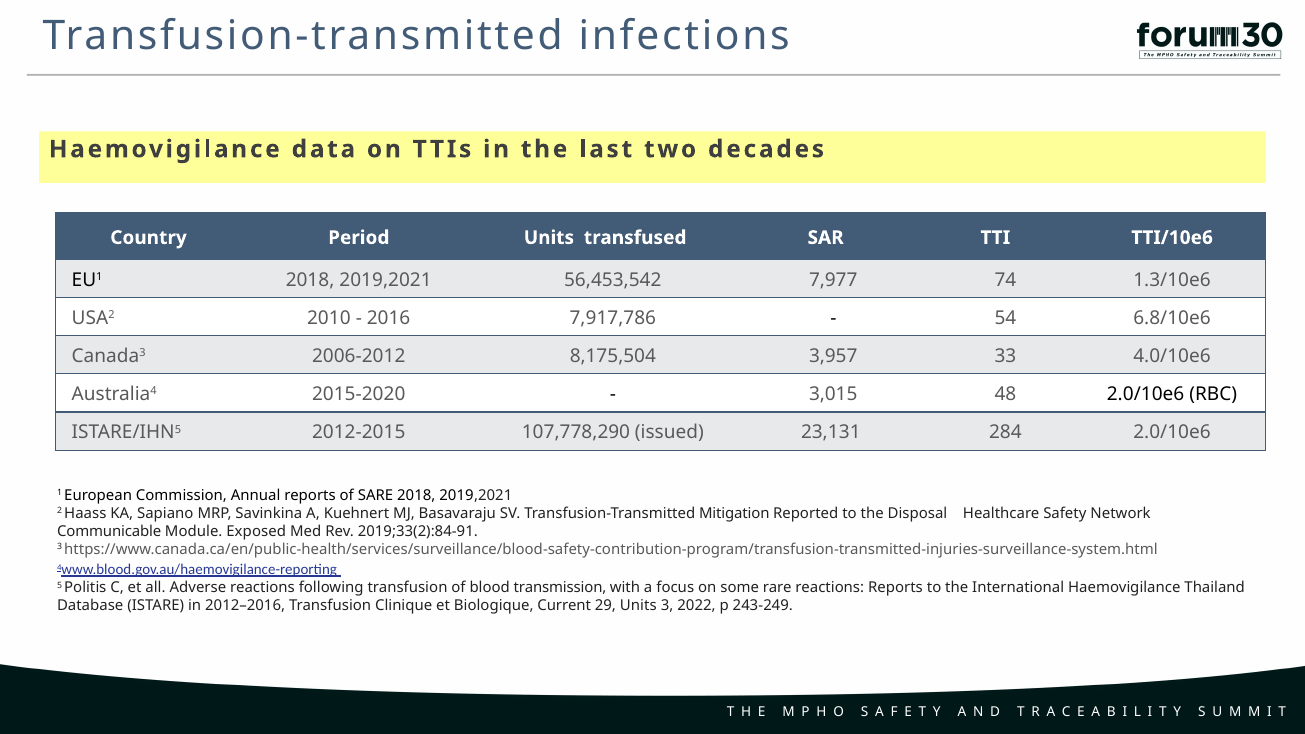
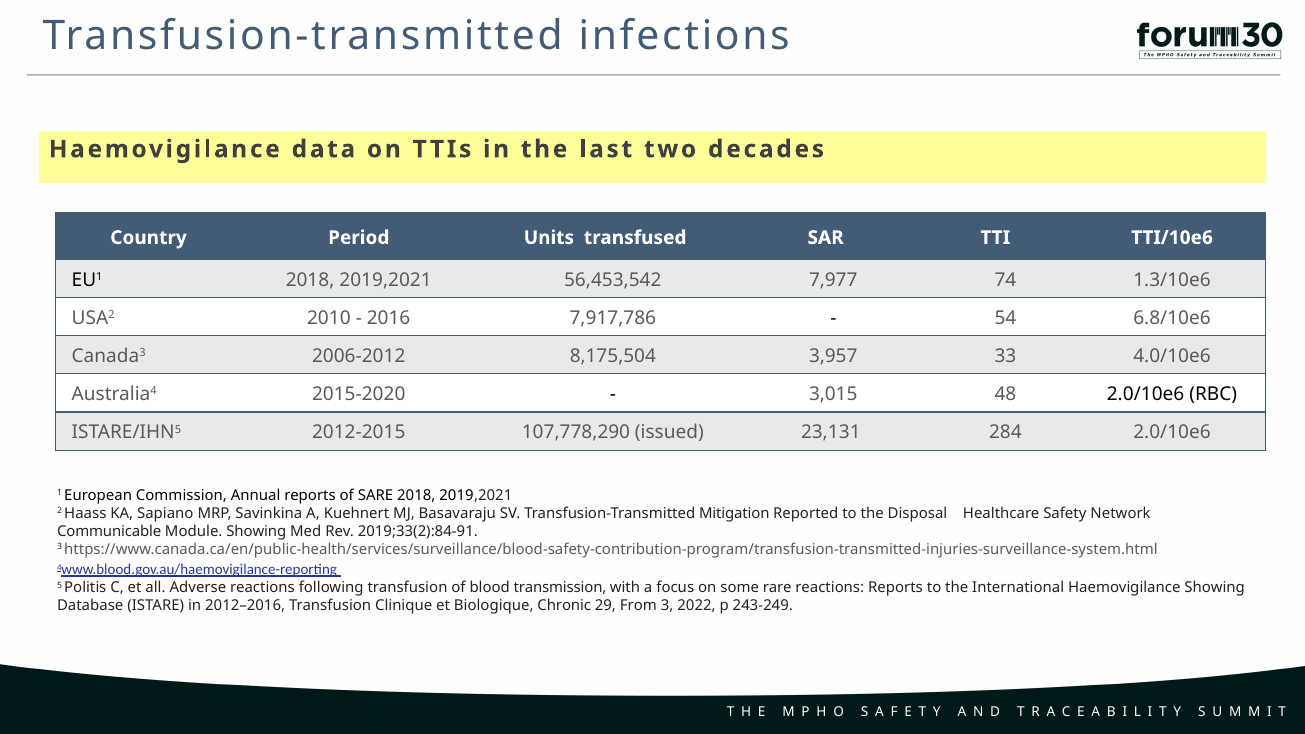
Module Exposed: Exposed -> Showing
Haemovigilance Thailand: Thailand -> Showing
Current: Current -> Chronic
29 Units: Units -> From
